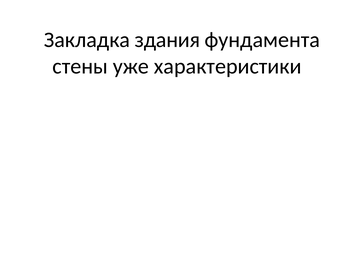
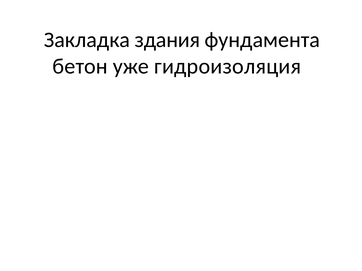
стены: стены -> бетон
характеристики: характеристики -> гидроизоляция
